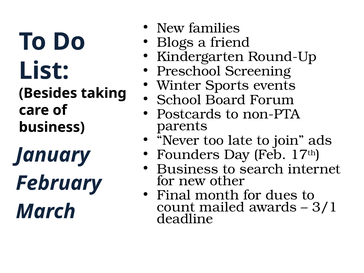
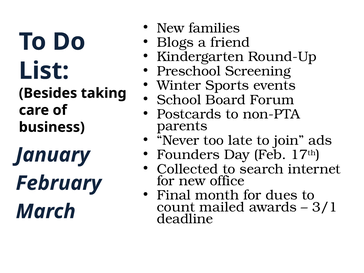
Business at (187, 169): Business -> Collected
other: other -> office
